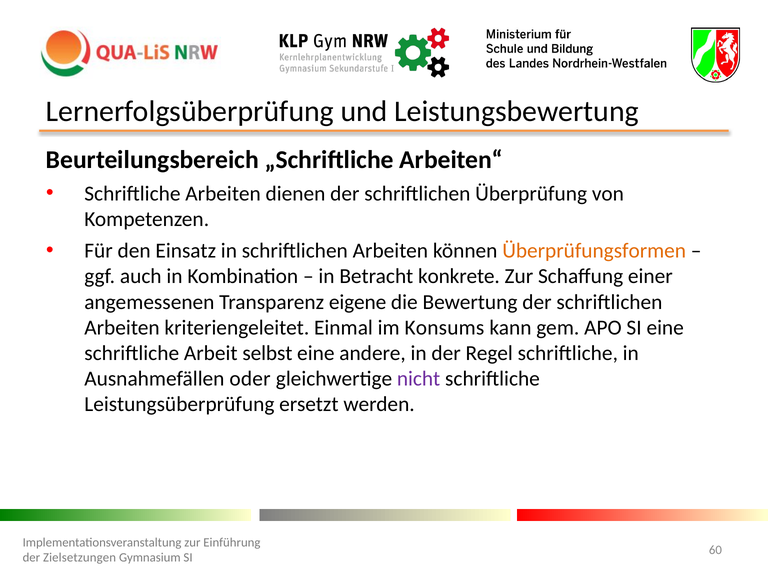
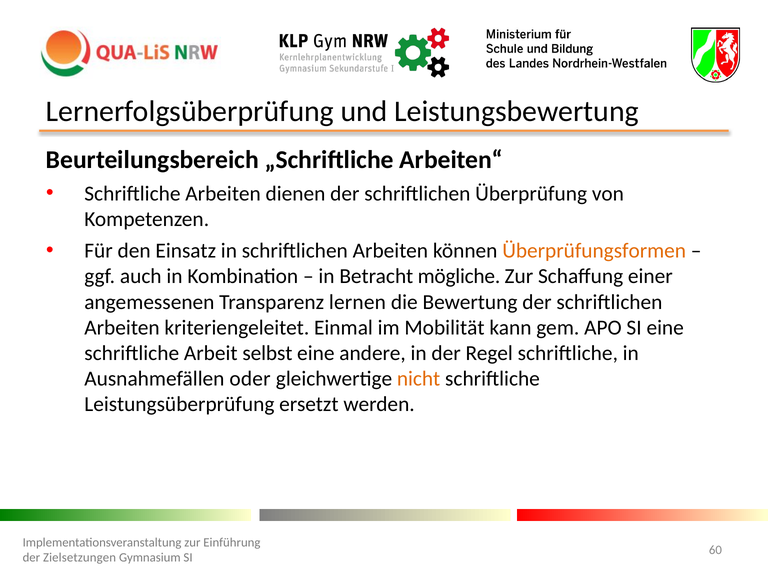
konkrete: konkrete -> mögliche
eigene: eigene -> lernen
Konsums: Konsums -> Mobilität
nicht colour: purple -> orange
